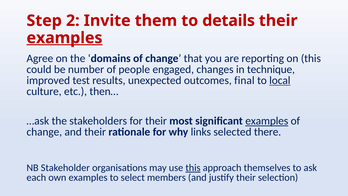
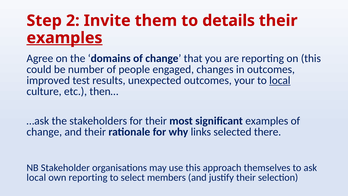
in technique: technique -> outcomes
final: final -> your
examples at (267, 121) underline: present -> none
this at (193, 168) underline: present -> none
each at (36, 177): each -> local
own examples: examples -> reporting
